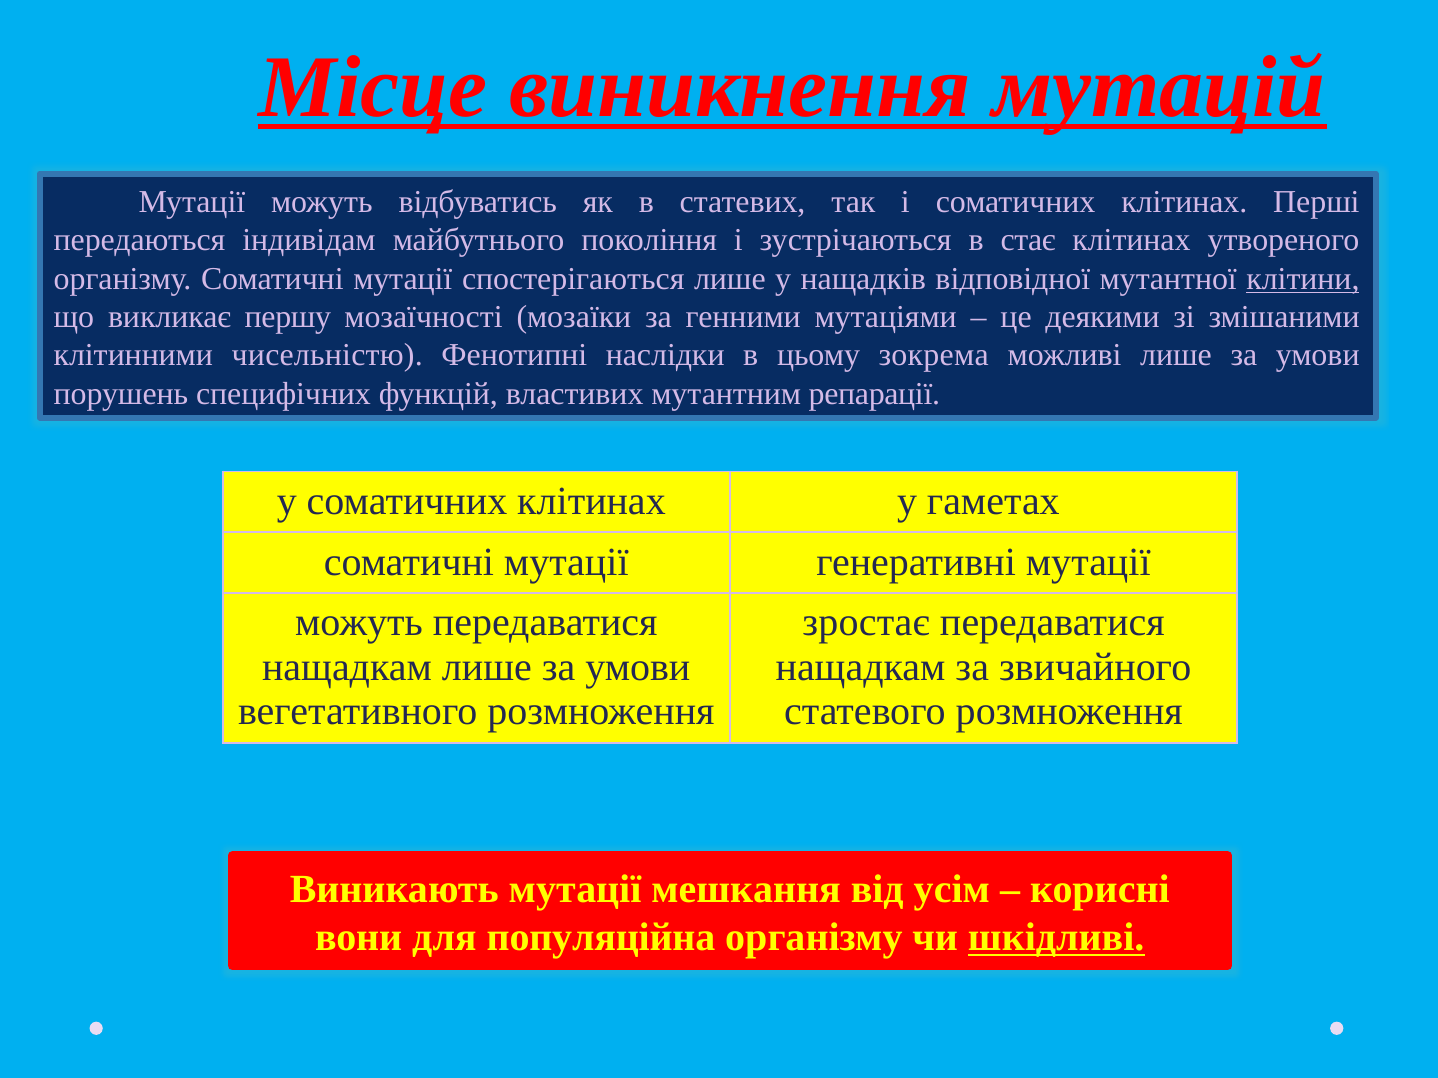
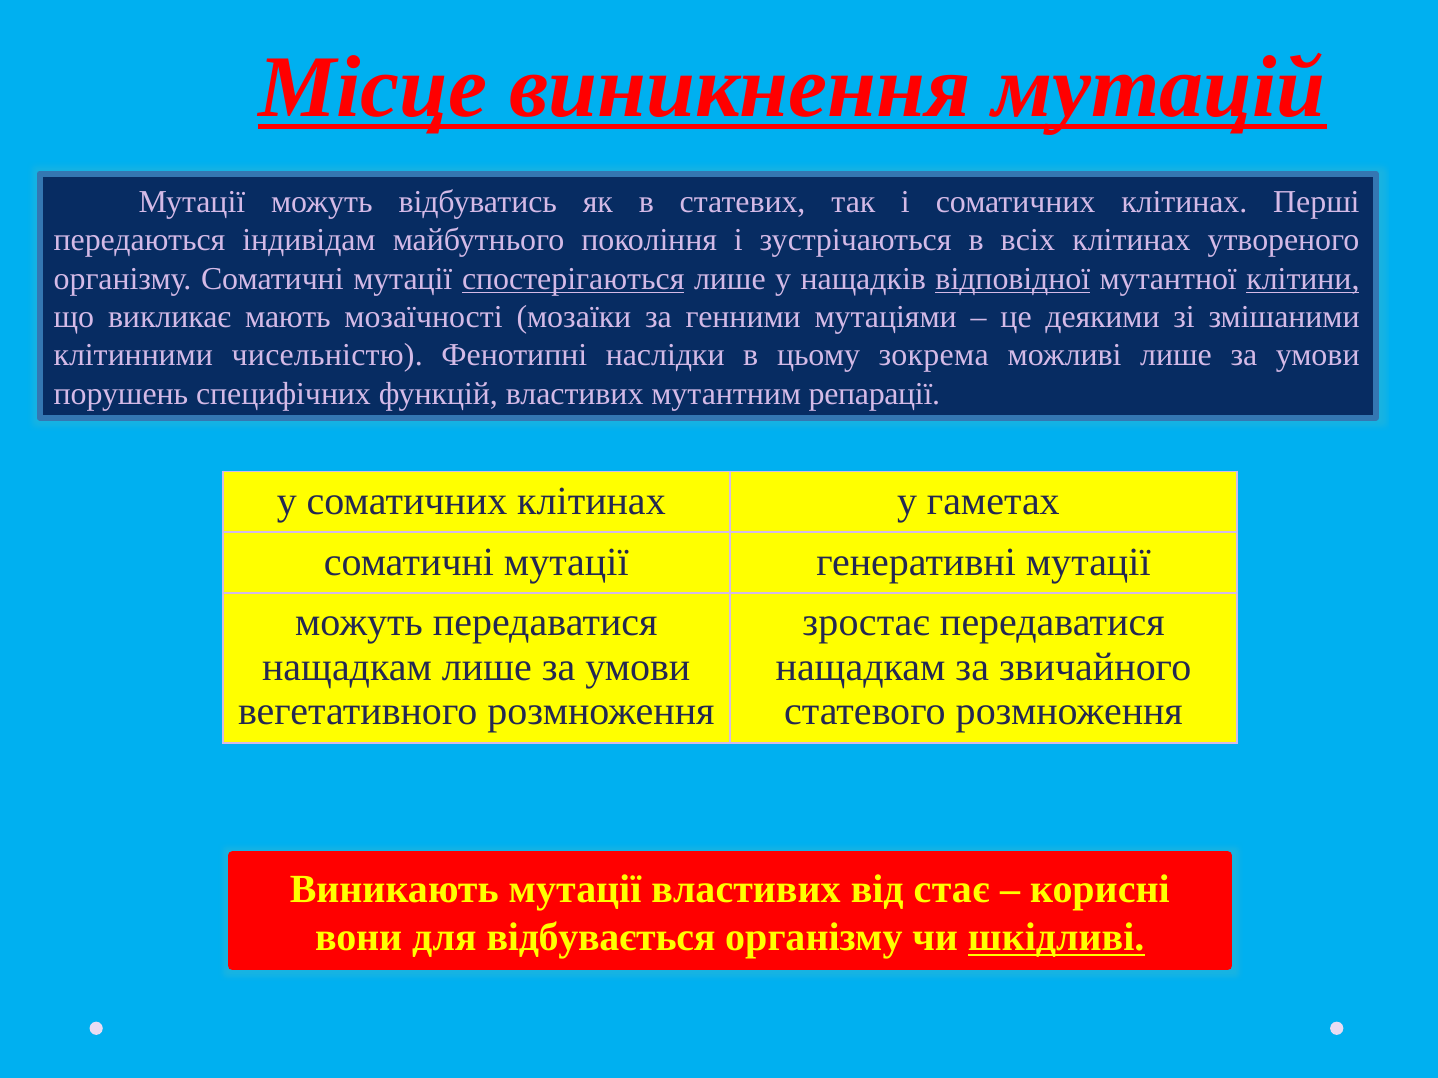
стає: стає -> всіх
спостерігаються underline: none -> present
відповідної underline: none -> present
першу: першу -> мають
мутації мешкання: мешкання -> властивих
усім: усім -> стає
популяційна: популяційна -> відбувається
